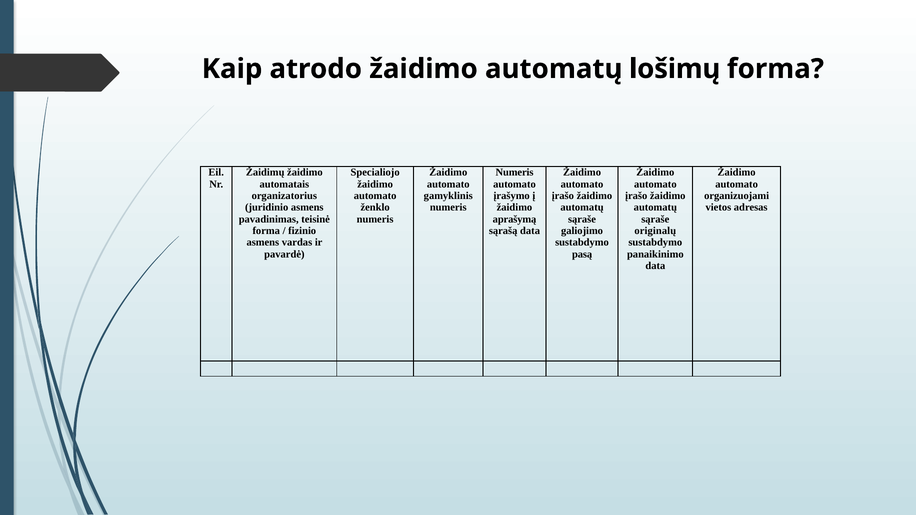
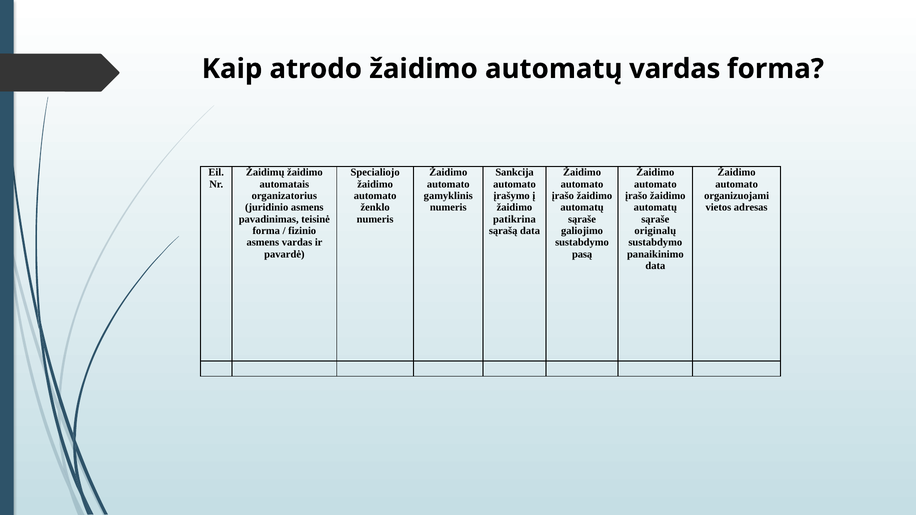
automatų lošimų: lošimų -> vardas
Numeris at (515, 172): Numeris -> Sankcija
aprašymą: aprašymą -> patikrina
